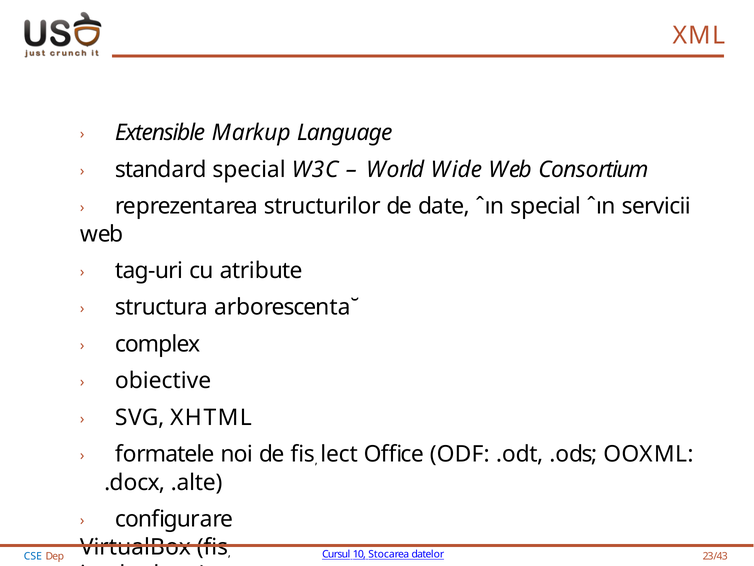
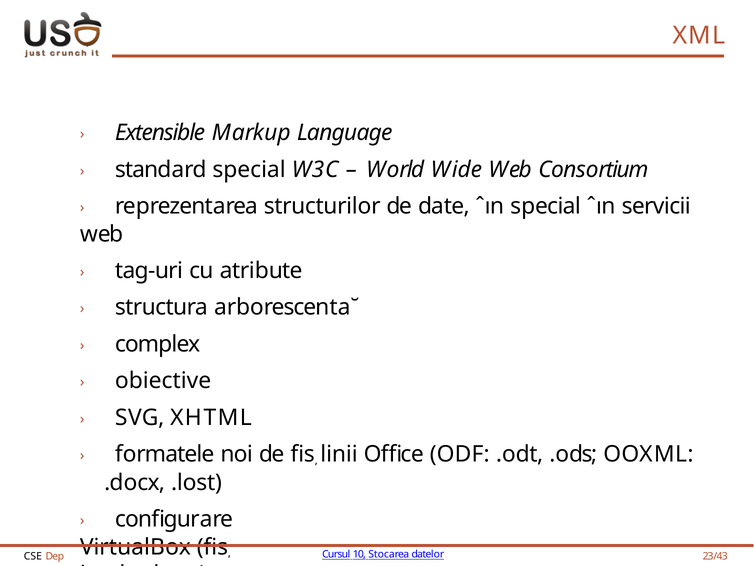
lect: lect -> linii
.alte: .alte -> .lost
CSE colour: blue -> black
